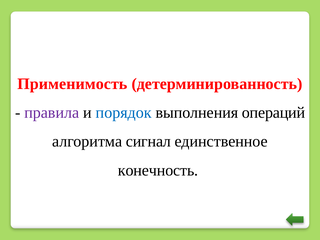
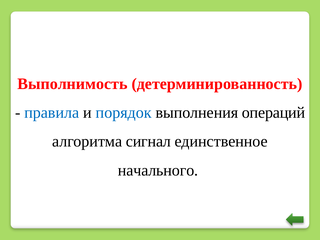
Применимость: Применимость -> Выполнимость
правила colour: purple -> blue
конечность: конечность -> начального
